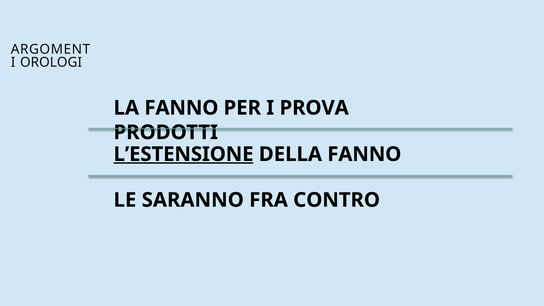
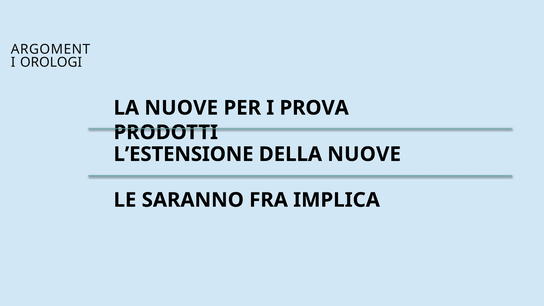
LA FANNO: FANNO -> NUOVE
L’ESTENSIONE underline: present -> none
DELLA FANNO: FANNO -> NUOVE
CONTRO: CONTRO -> IMPLICA
